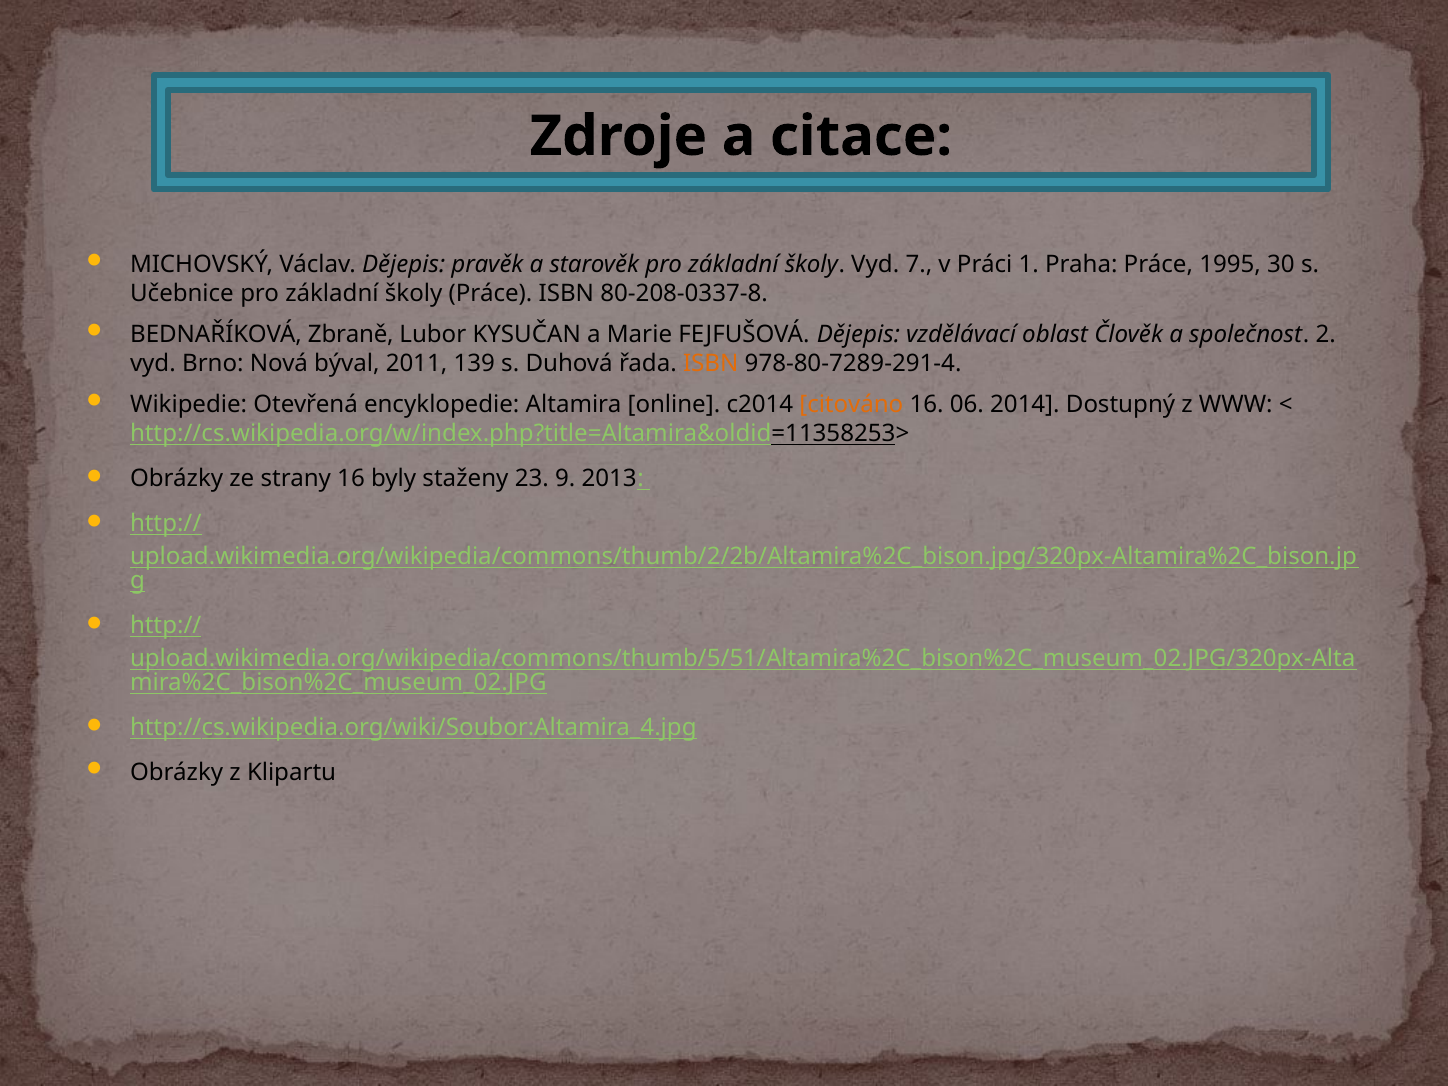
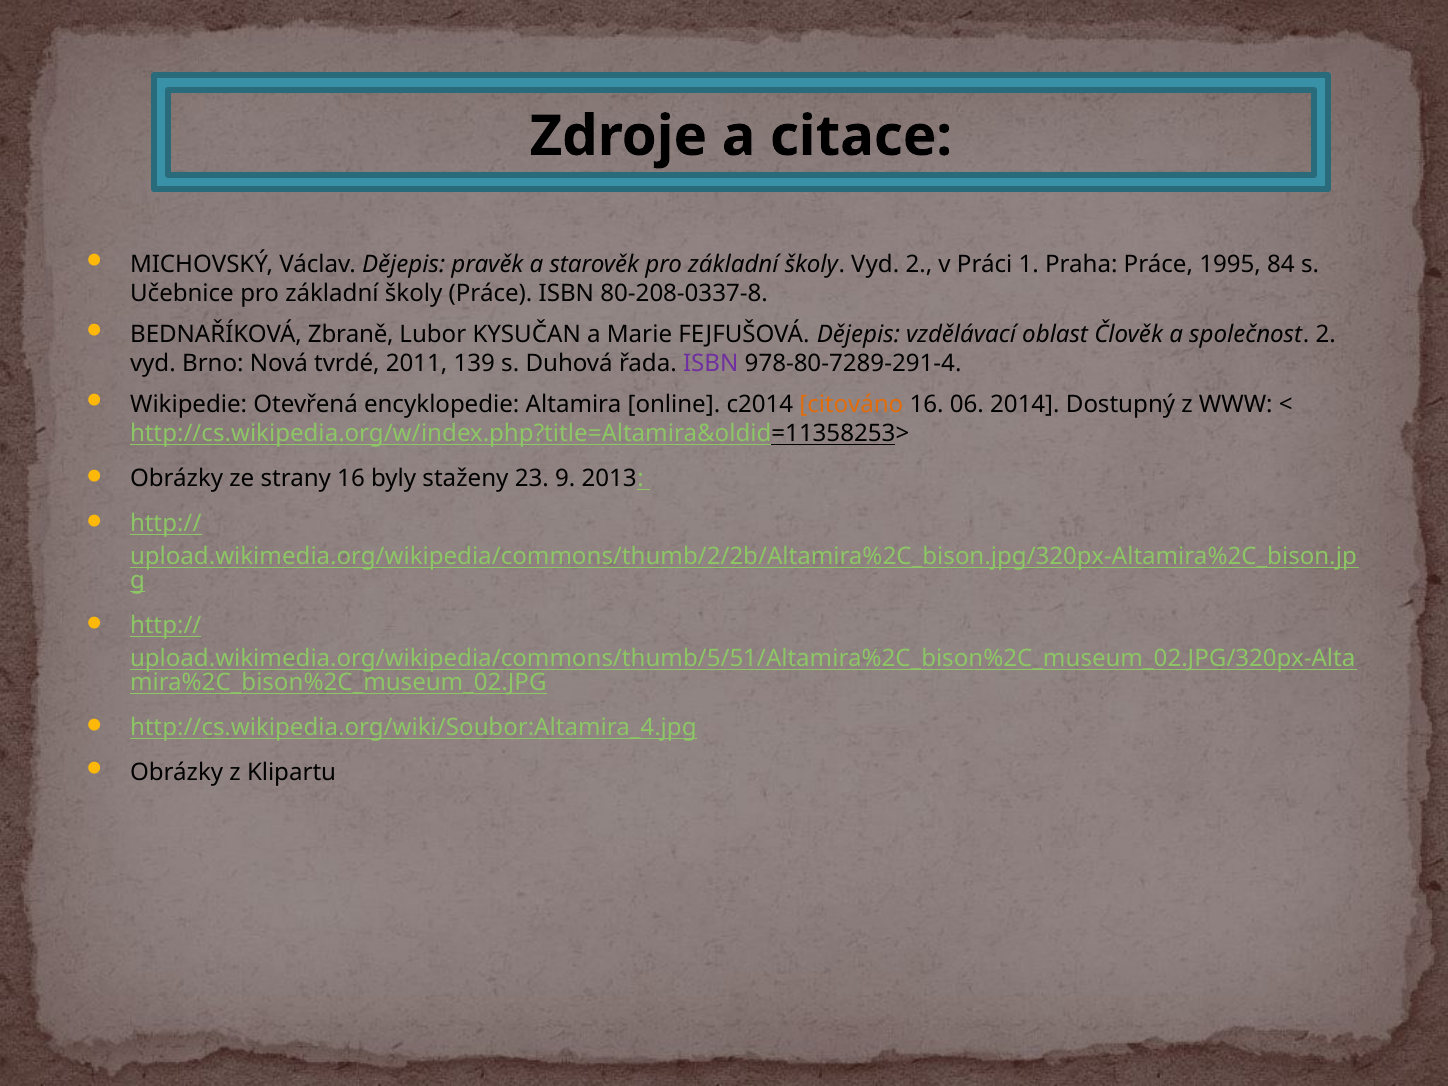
Vyd 7: 7 -> 2
30: 30 -> 84
býval: býval -> tvrdé
ISBN at (711, 364) colour: orange -> purple
